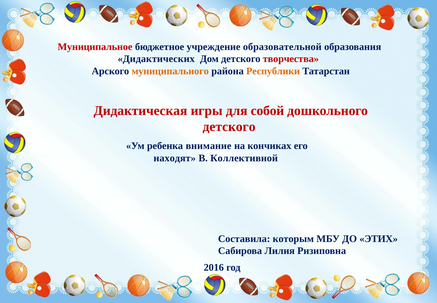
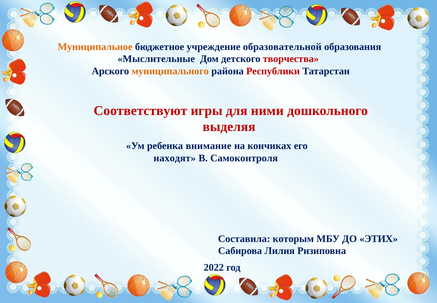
Муниципальное colour: red -> orange
Дидактических: Дидактических -> Мыслительные
Республики colour: orange -> red
Дидактическая: Дидактическая -> Соответствуют
собой: собой -> ними
детского at (229, 127): детского -> выделяя
Коллективной: Коллективной -> Самоконтроля
2016: 2016 -> 2022
